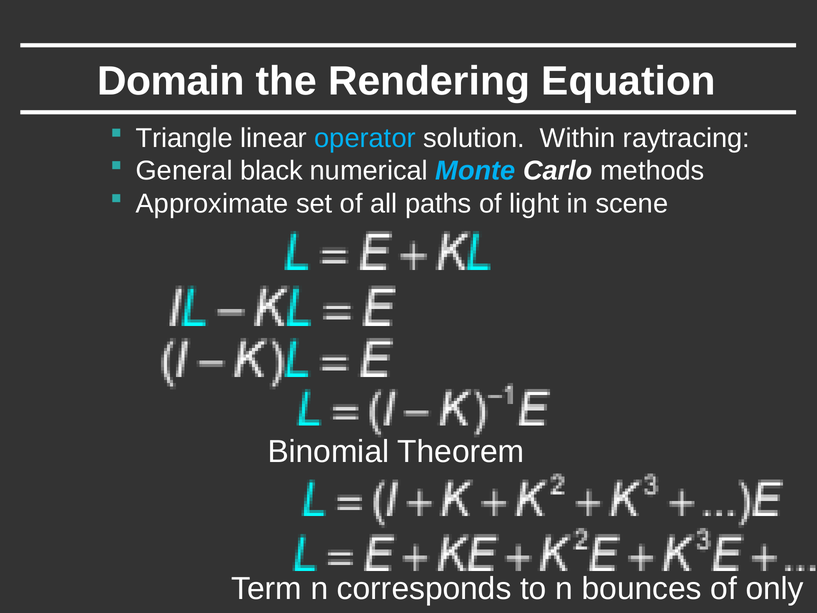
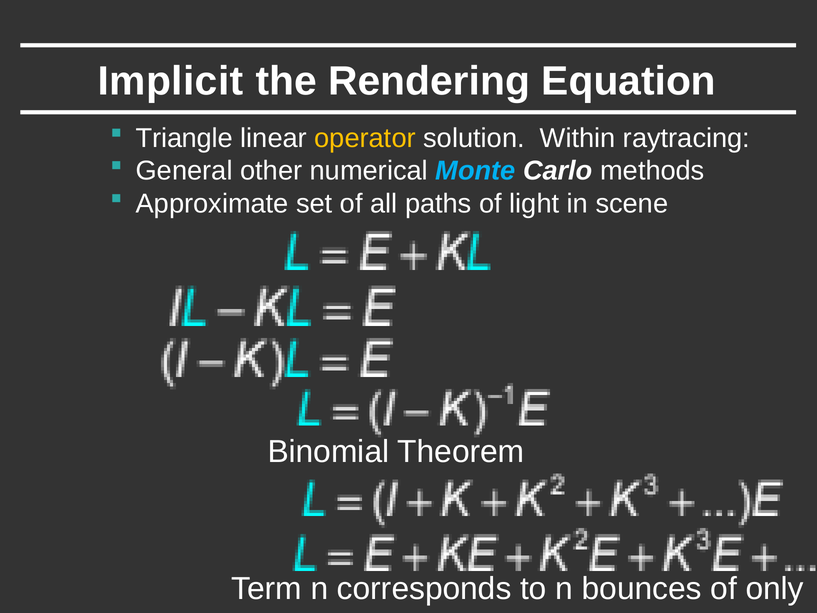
Domain: Domain -> Implicit
operator colour: light blue -> yellow
black: black -> other
